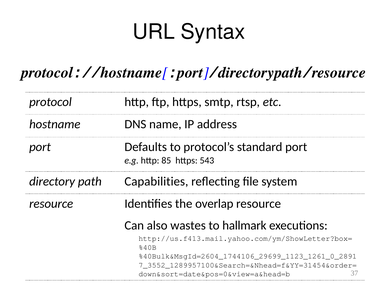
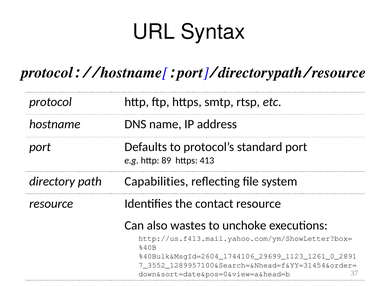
85: 85 -> 89
543: 543 -> 413
overlap: overlap -> contact
hallmark: hallmark -> unchoke
